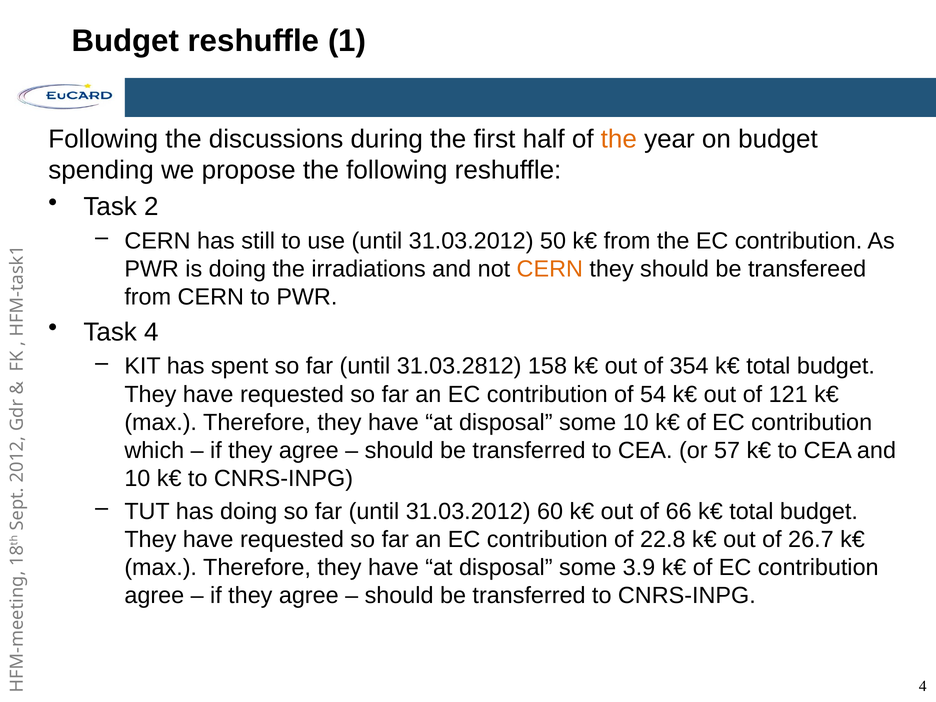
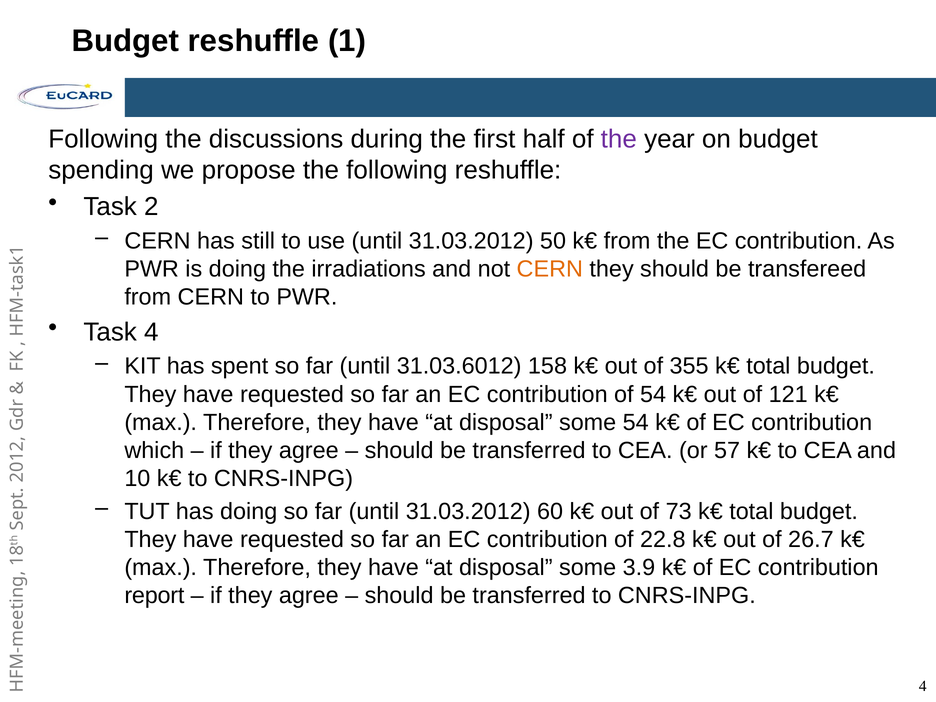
the at (619, 139) colour: orange -> purple
31.03.2812: 31.03.2812 -> 31.03.6012
354: 354 -> 355
some 10: 10 -> 54
66: 66 -> 73
agree at (154, 596): agree -> report
